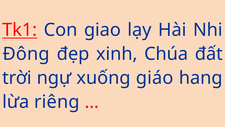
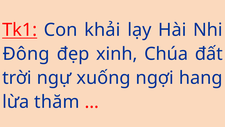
giao: giao -> khải
giáo: giáo -> ngợi
riêng: riêng -> thăm
